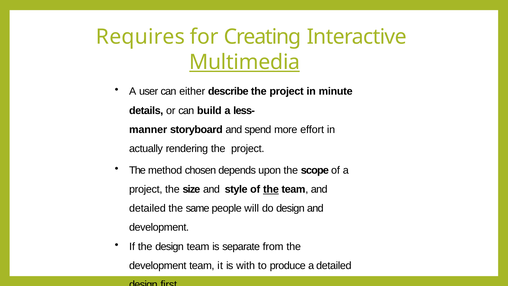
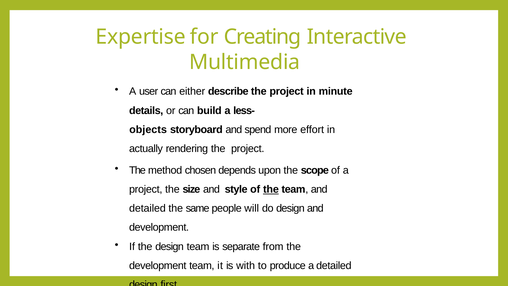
Requires: Requires -> Expertise
Multimedia underline: present -> none
manner: manner -> objects
